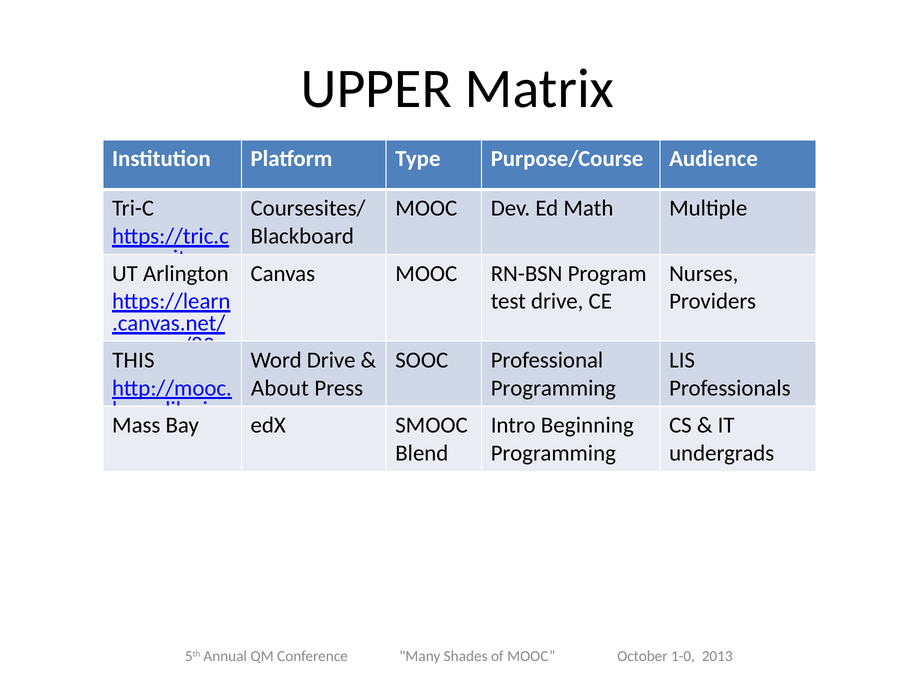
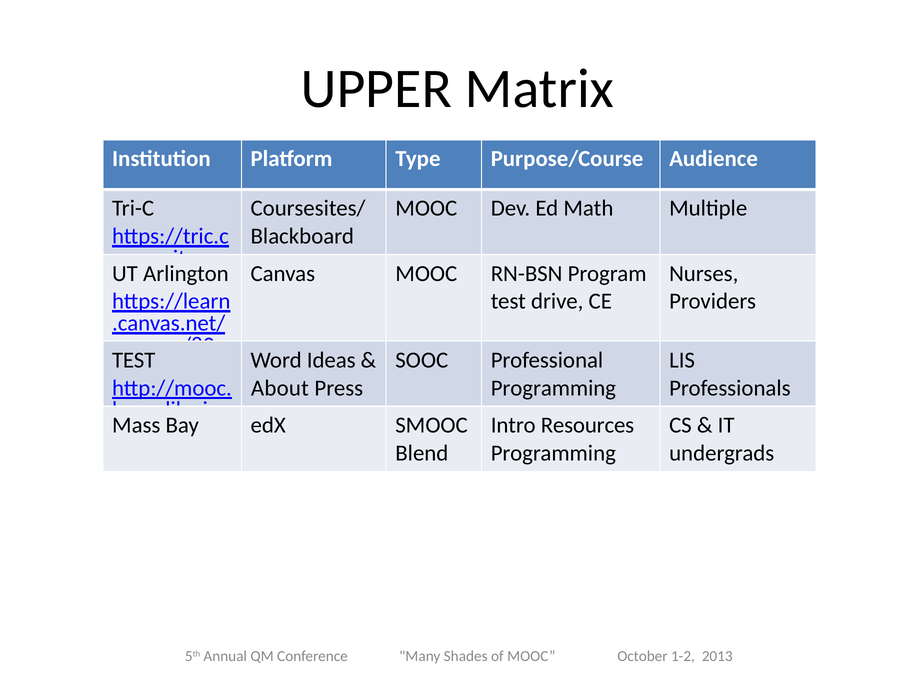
THIS at (133, 360): THIS -> TEST
Word Drive: Drive -> Ideas
Beginning: Beginning -> Resources
1-0: 1-0 -> 1-2
